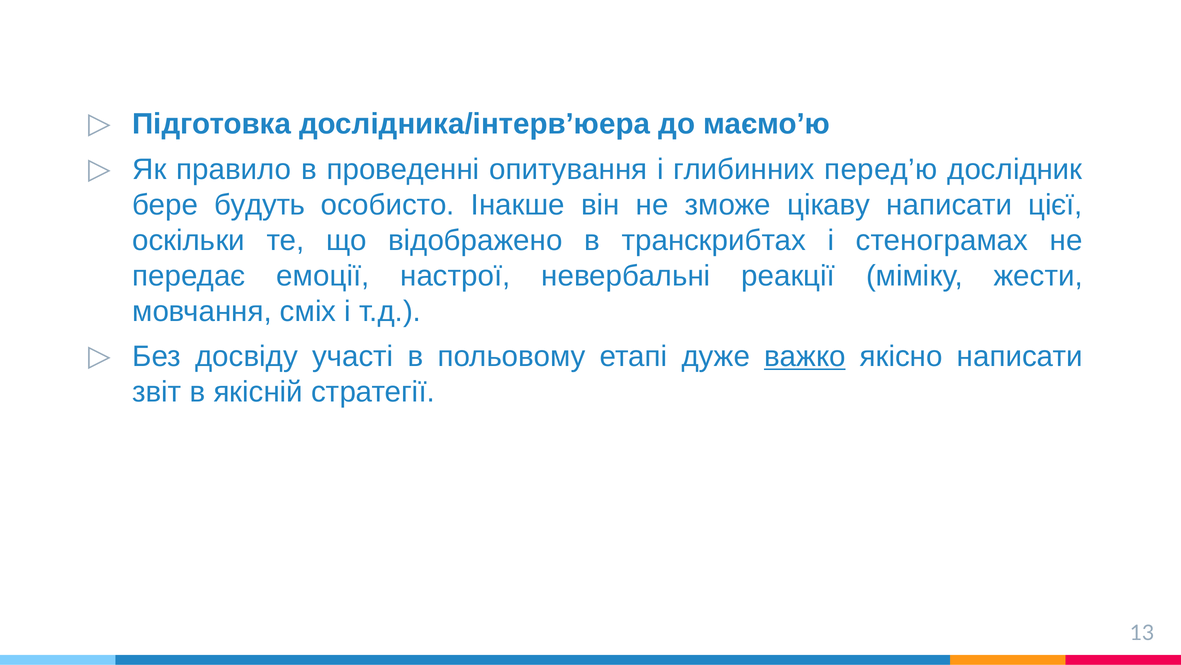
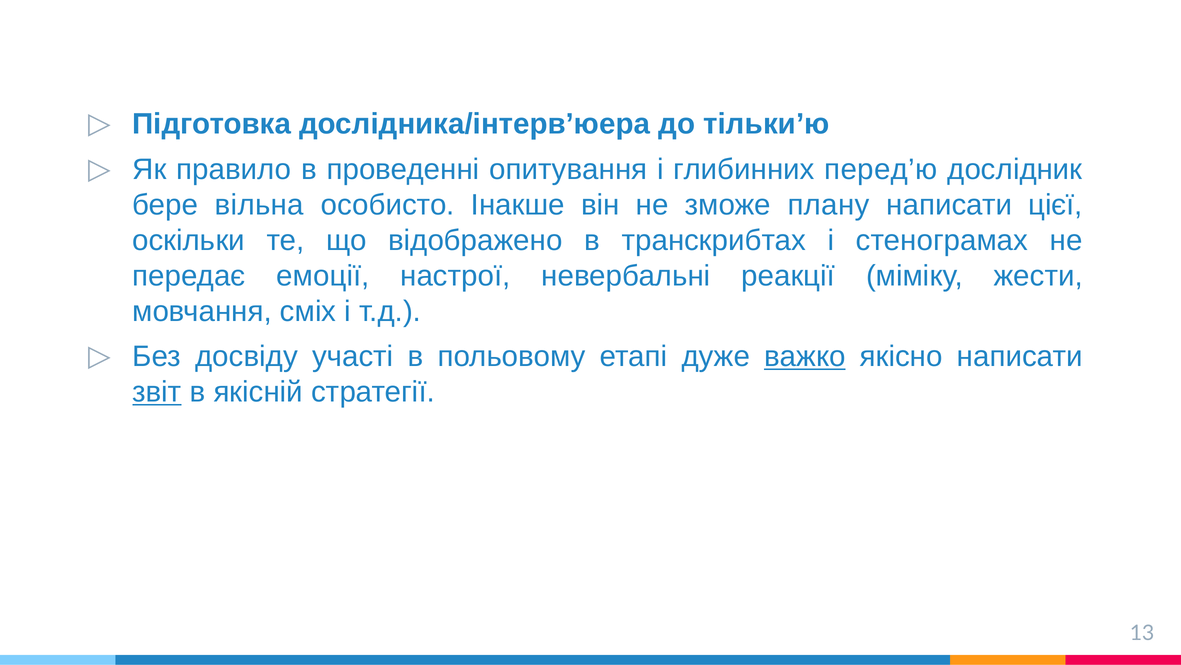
маємо’ю: маємо’ю -> тільки’ю
будуть: будуть -> вільна
цікаву: цікаву -> плану
звіт underline: none -> present
